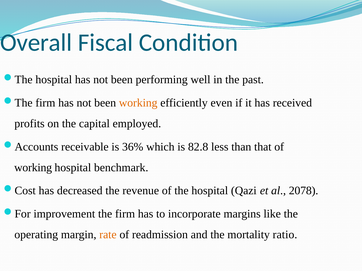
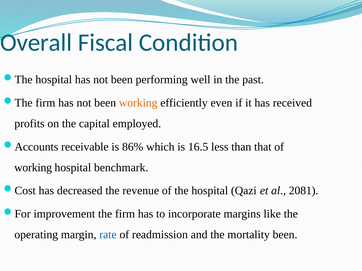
36%: 36% -> 86%
82.8: 82.8 -> 16.5
2078: 2078 -> 2081
rate colour: orange -> blue
mortality ratio: ratio -> been
